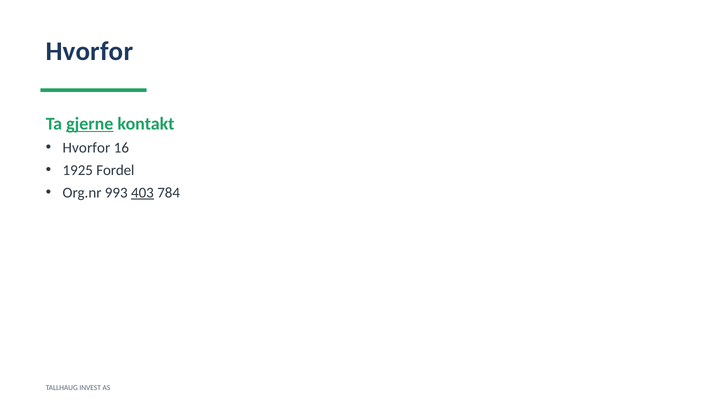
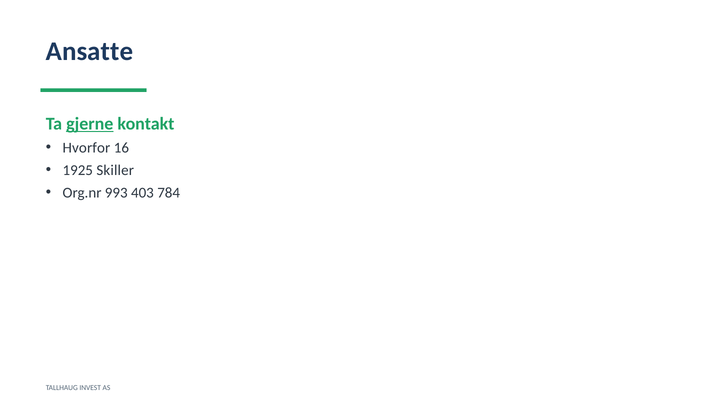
Hvorfor at (89, 51): Hvorfor -> Ansatte
Fordel: Fordel -> Skiller
403 underline: present -> none
